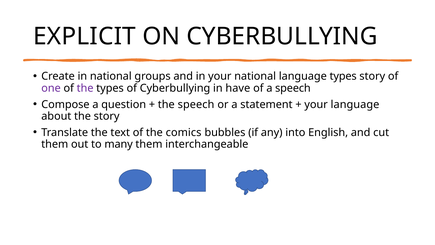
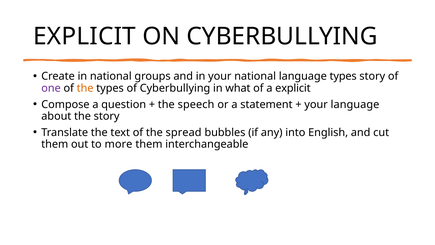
the at (85, 88) colour: purple -> orange
have: have -> what
a speech: speech -> explicit
comics: comics -> spread
many: many -> more
